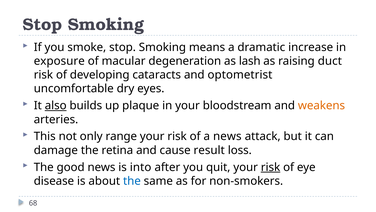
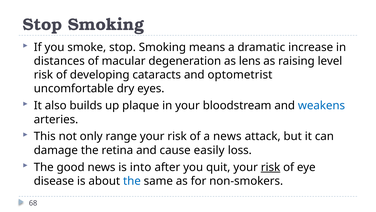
exposure: exposure -> distances
lash: lash -> lens
duct: duct -> level
also underline: present -> none
weakens colour: orange -> blue
result: result -> easily
